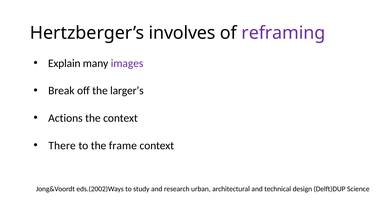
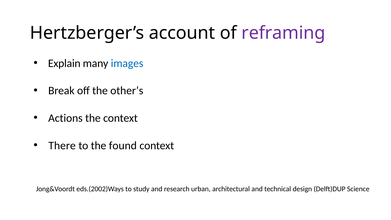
involves: involves -> account
images colour: purple -> blue
larger’s: larger’s -> other’s
frame: frame -> found
